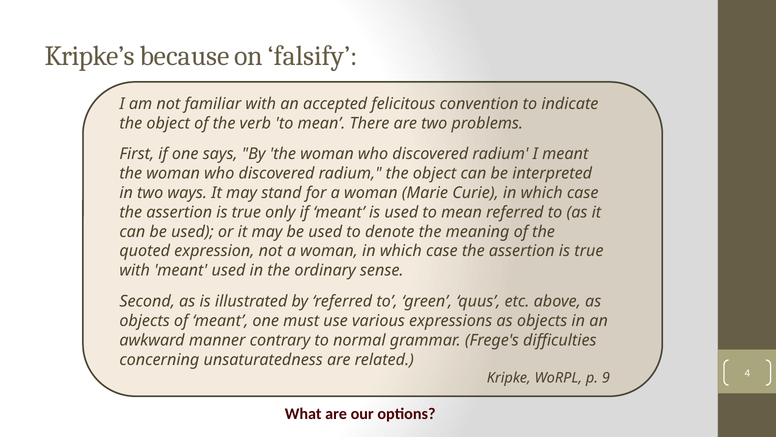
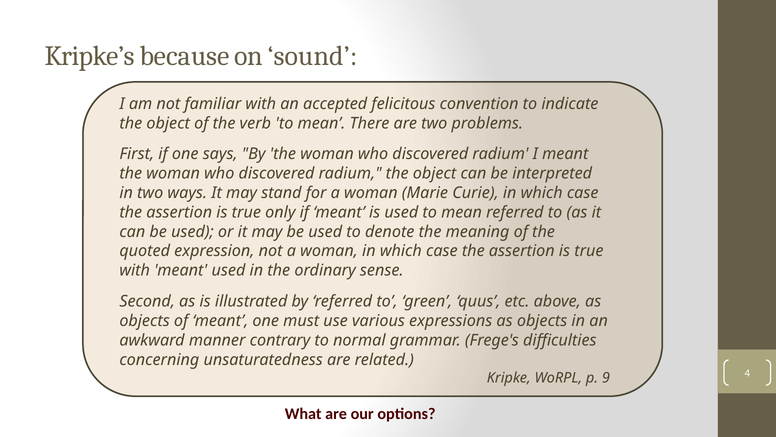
falsify: falsify -> sound
